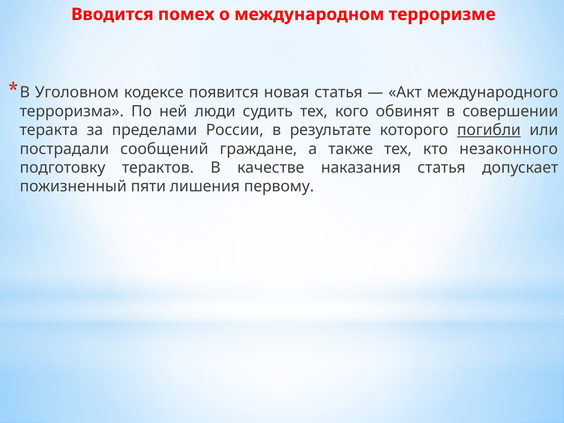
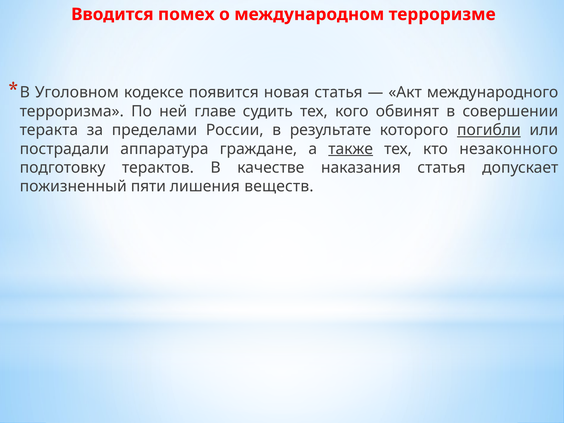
люди: люди -> главе
сообщений: сообщений -> аппаратура
также underline: none -> present
первому: первому -> веществ
